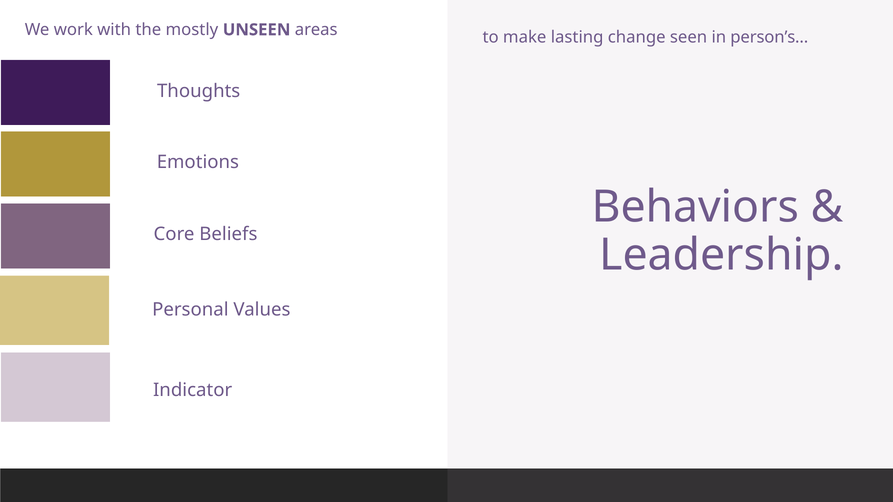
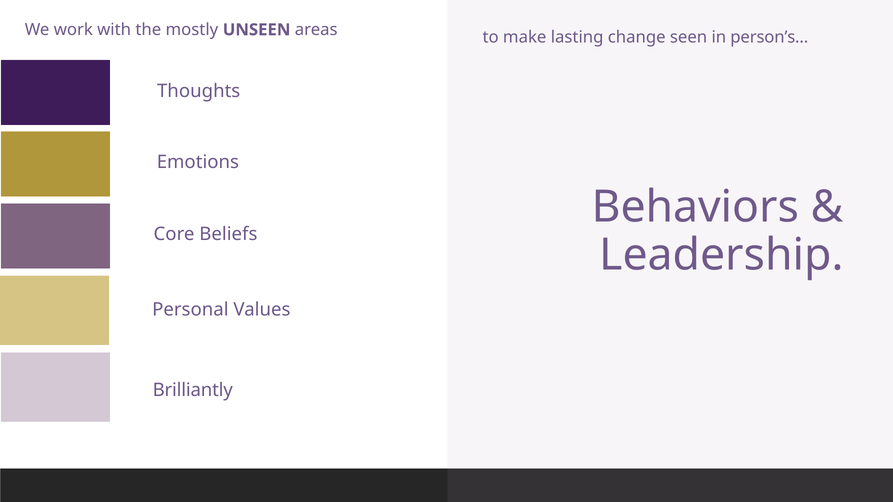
Indicator: Indicator -> Brilliantly
